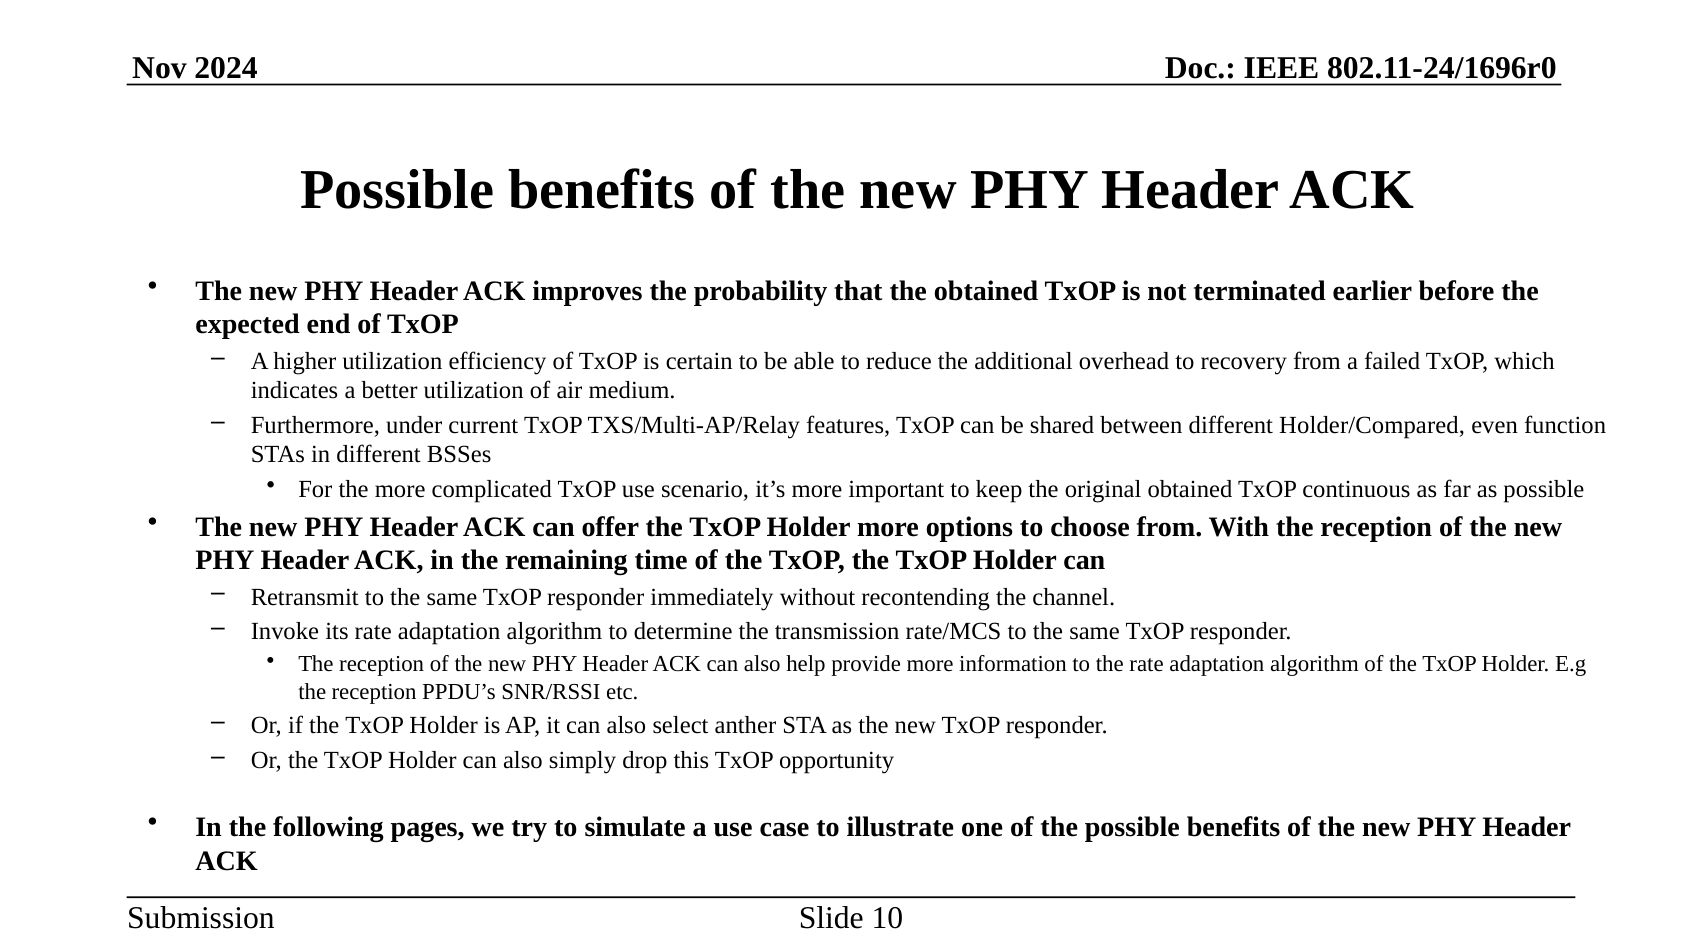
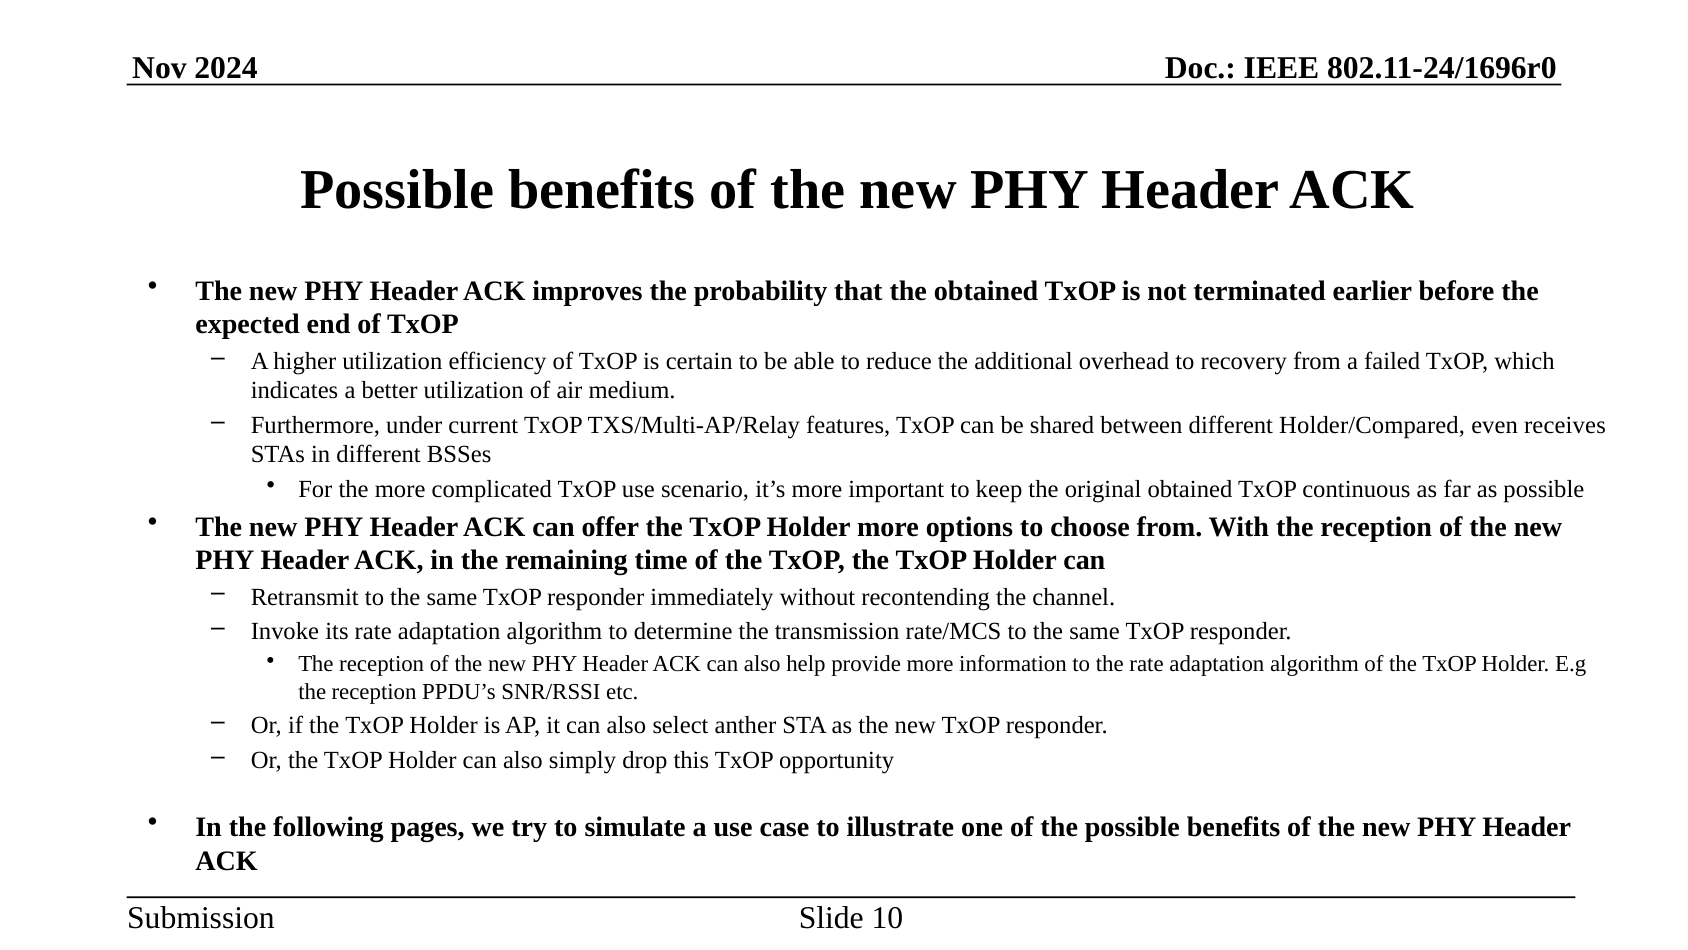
function: function -> receives
